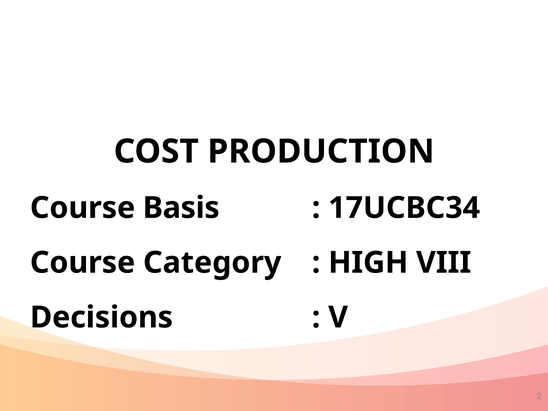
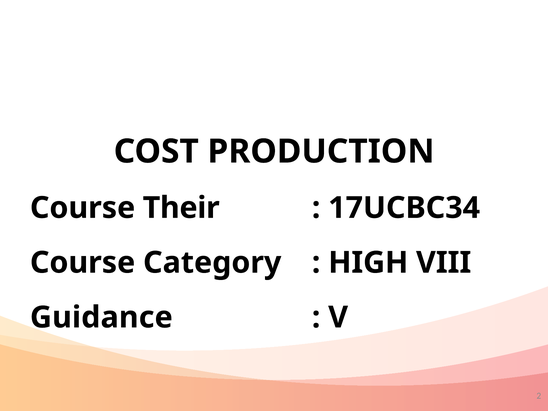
Basis: Basis -> Their
Decisions: Decisions -> Guidance
